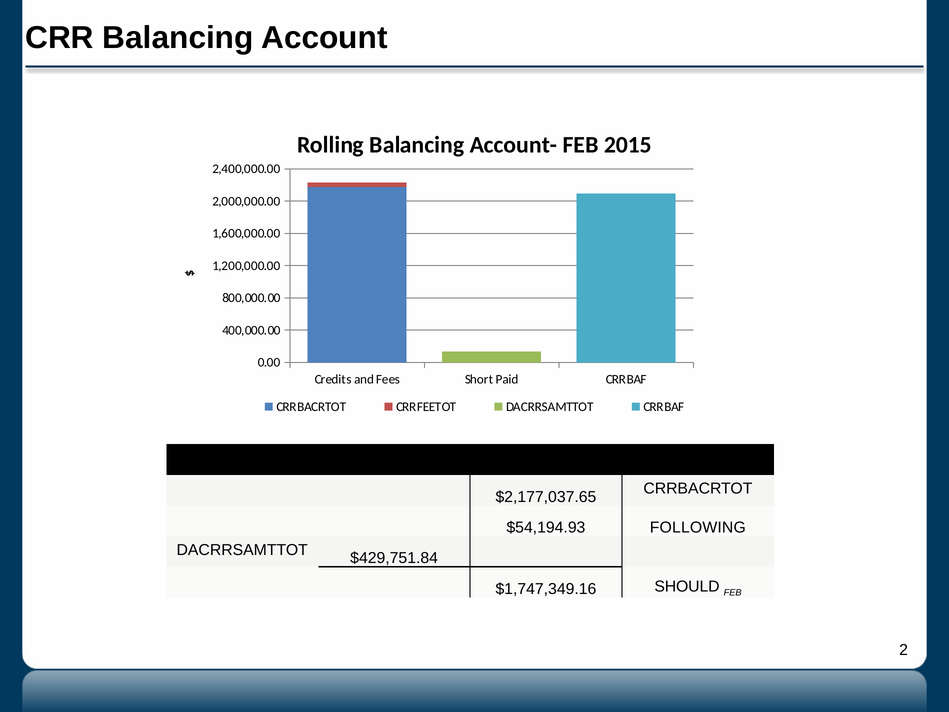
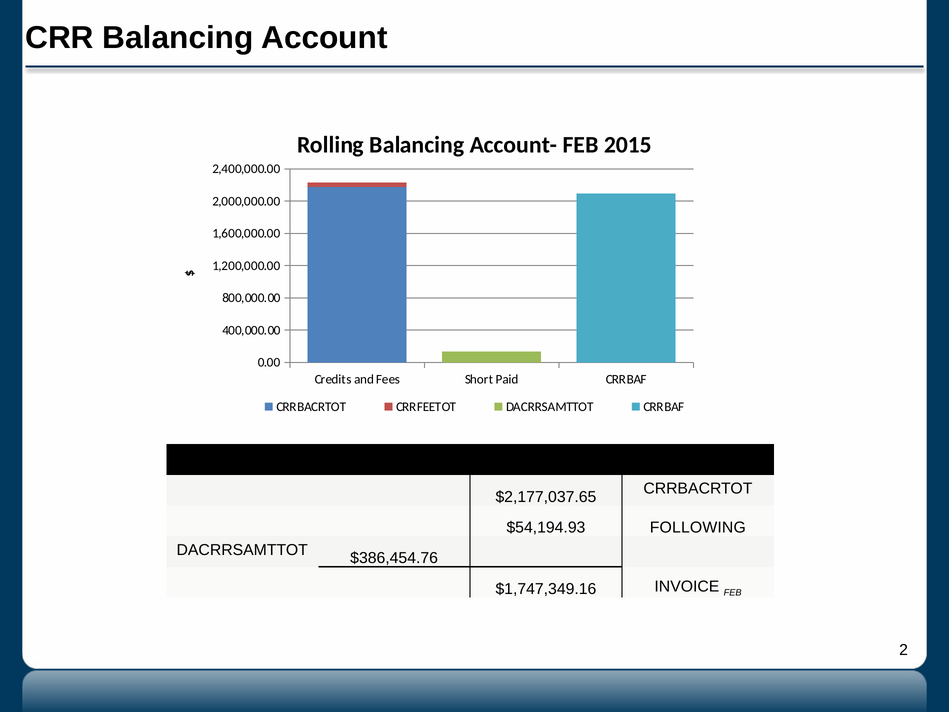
$429,751.84: $429,751.84 -> $386,454.76
SHOULD: SHOULD -> INVOICE
